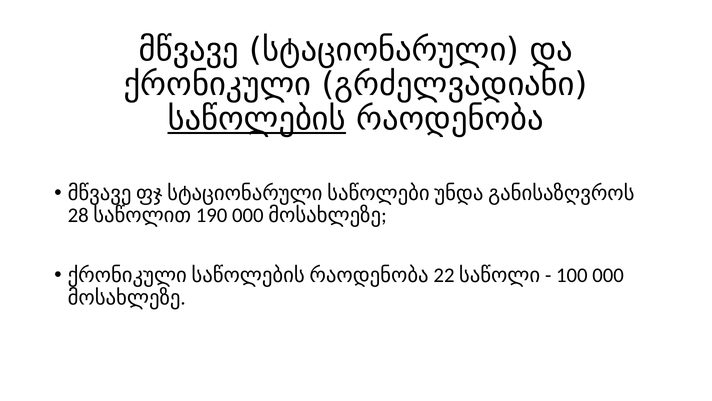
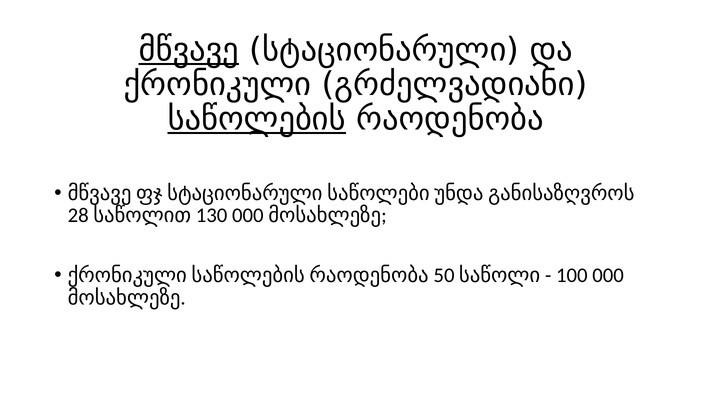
მწვავე underline: none -> present
190: 190 -> 130
22: 22 -> 50
